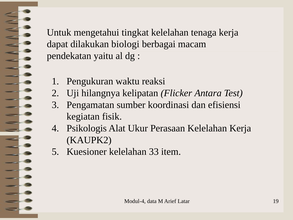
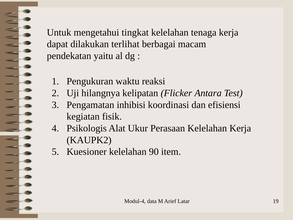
biologi: biologi -> terlihat
sumber: sumber -> inhibisi
33: 33 -> 90
